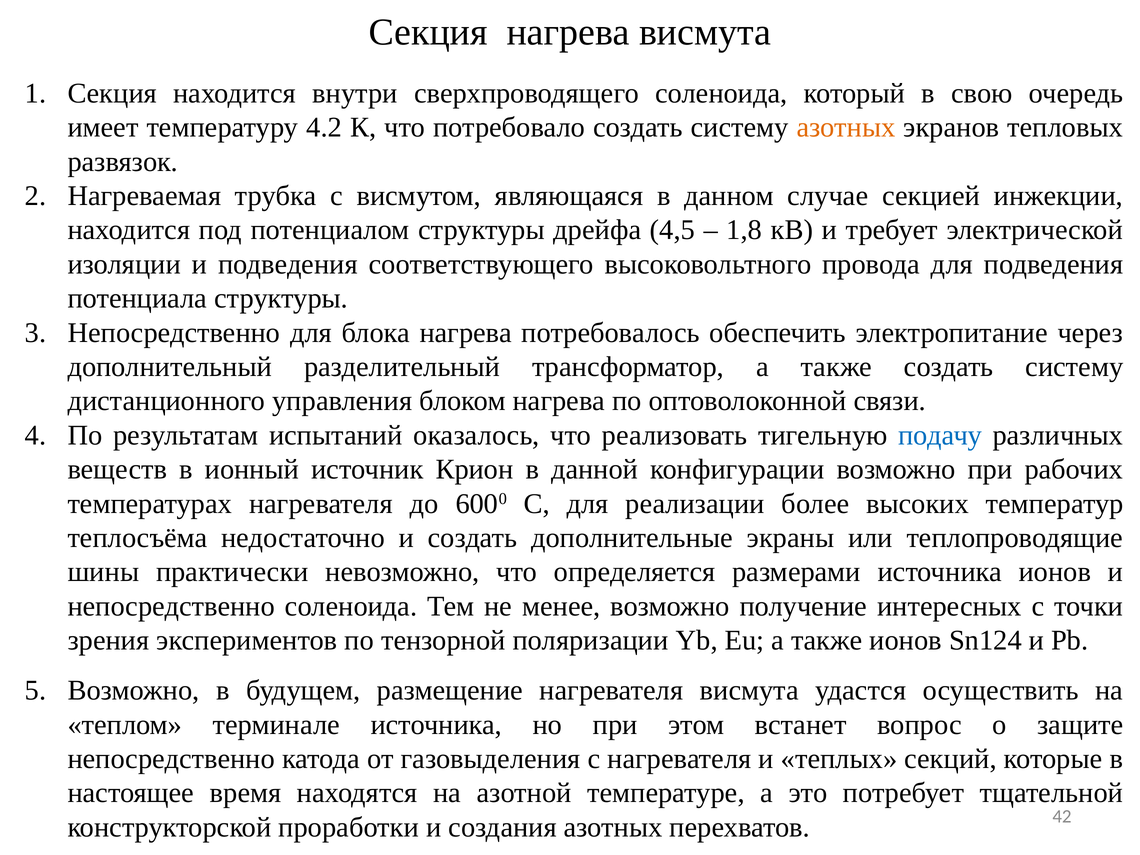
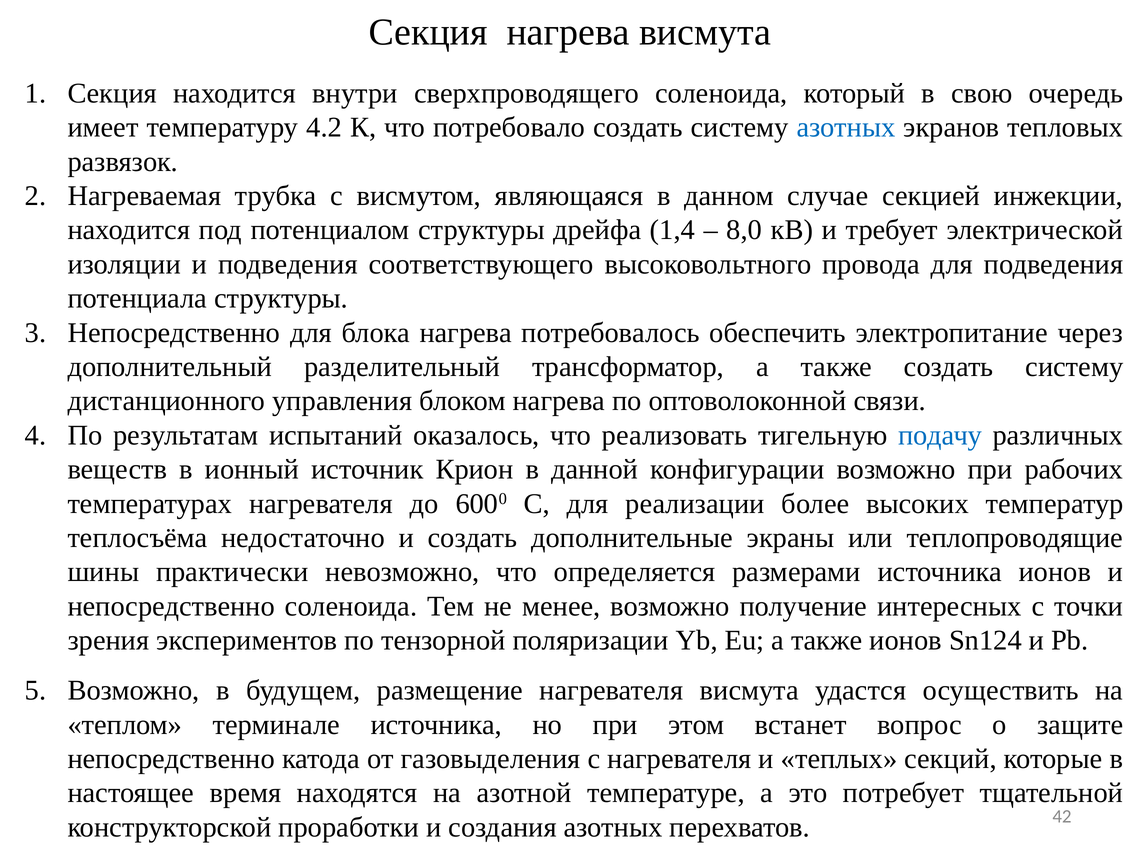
азотных at (846, 127) colour: orange -> blue
4,5: 4,5 -> 1,4
1,8: 1,8 -> 8,0
